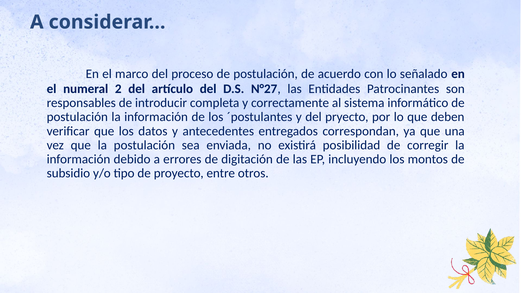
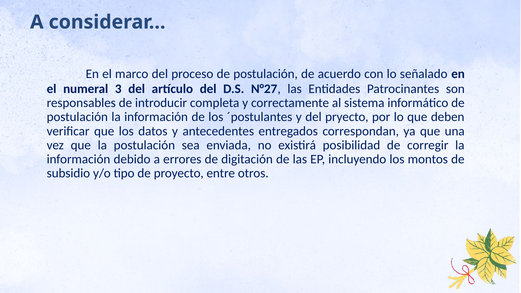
2: 2 -> 3
